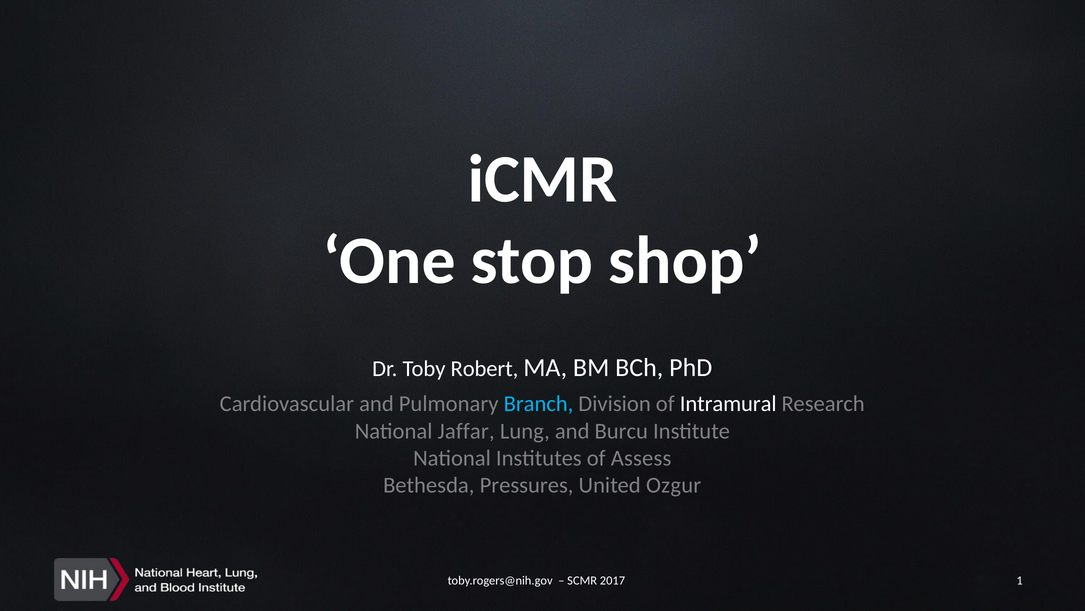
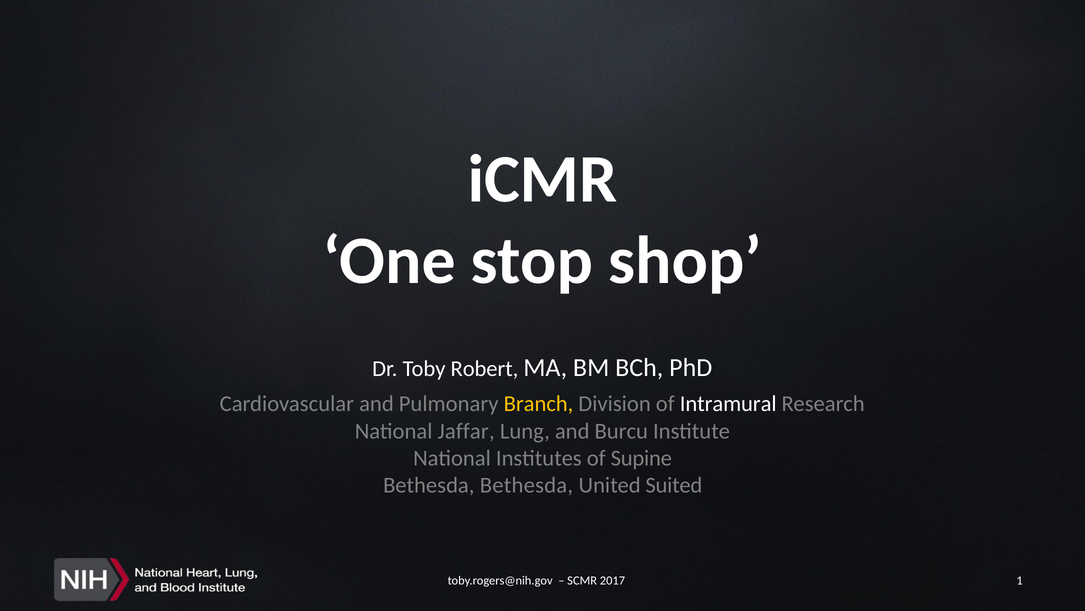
Branch colour: light blue -> yellow
Assess: Assess -> Supine
Bethesda Pressures: Pressures -> Bethesda
Ozgur: Ozgur -> Suited
